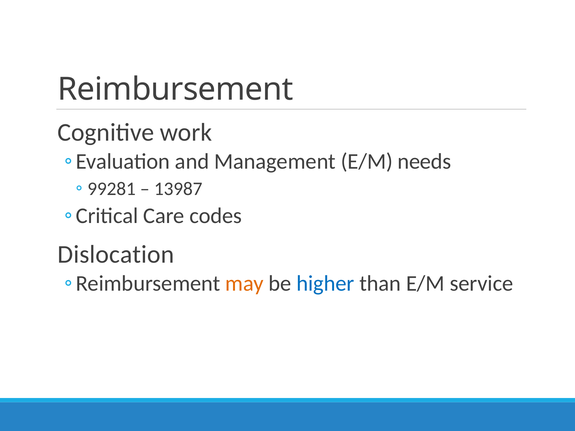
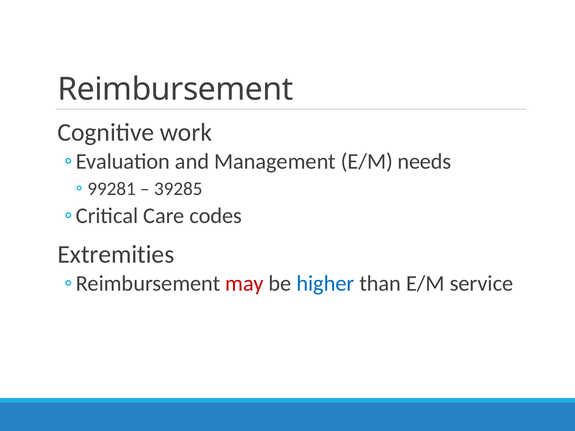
13987: 13987 -> 39285
Dislocation: Dislocation -> Extremities
may colour: orange -> red
